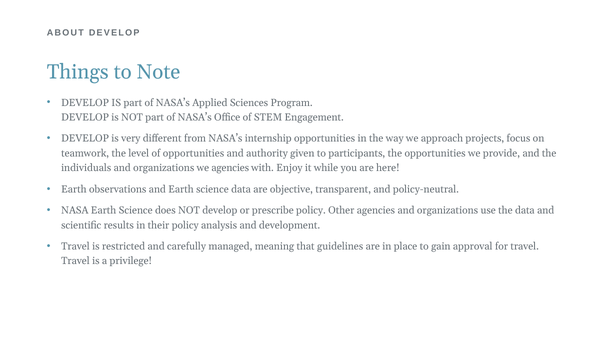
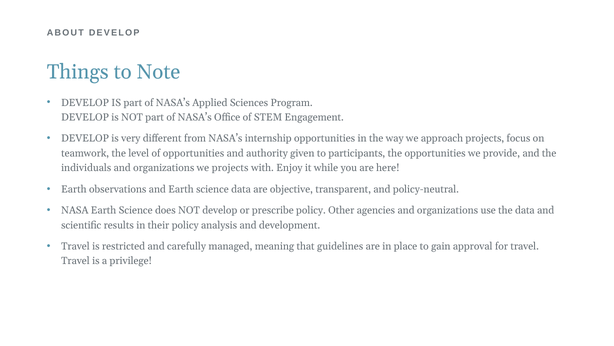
we agencies: agencies -> projects
